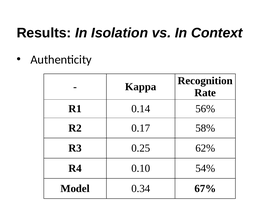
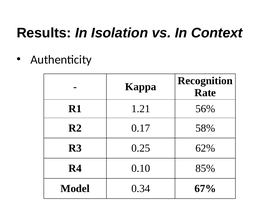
0.14: 0.14 -> 1.21
54%: 54% -> 85%
